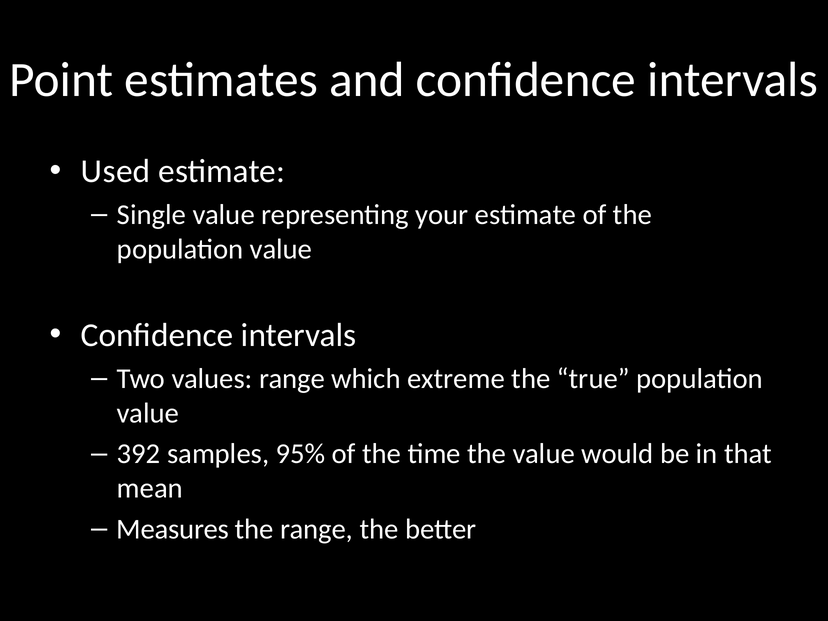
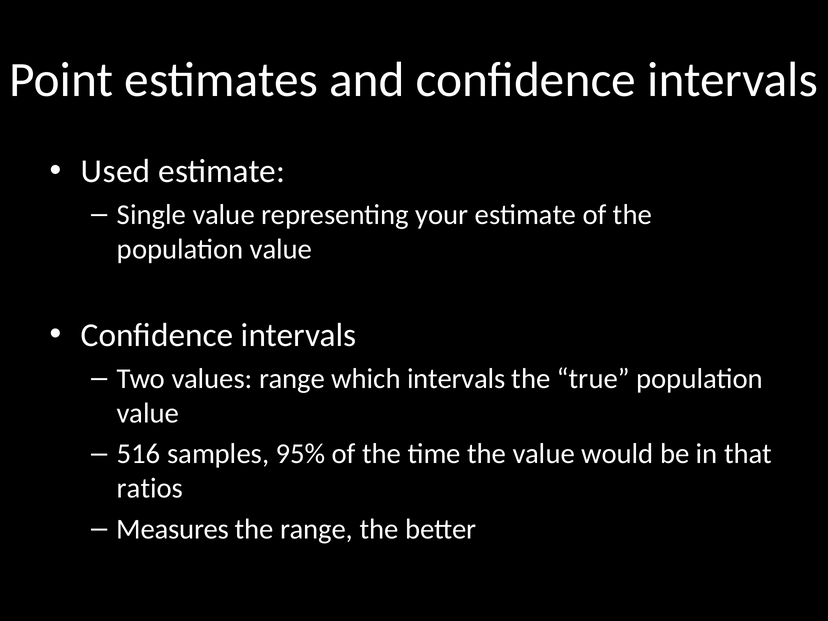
which extreme: extreme -> intervals
392: 392 -> 516
mean: mean -> ratios
